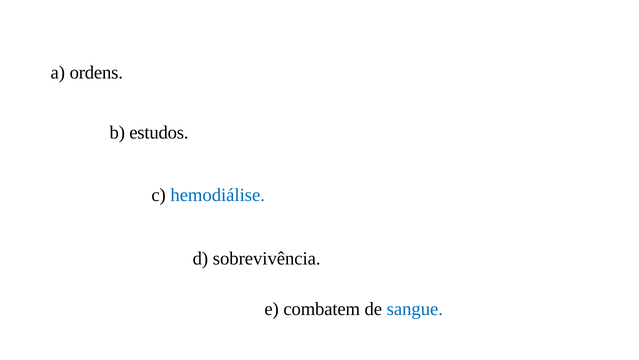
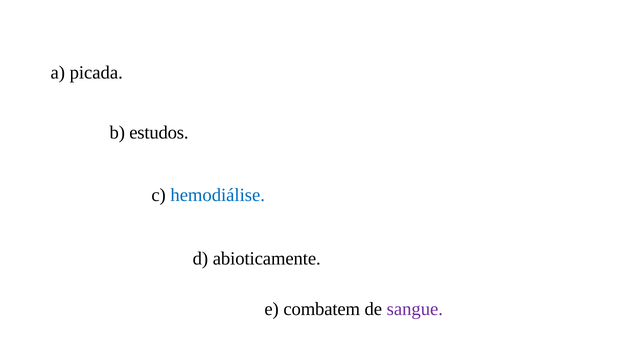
ordens: ordens -> picada
sobrevivência: sobrevivência -> abioticamente
sangue colour: blue -> purple
